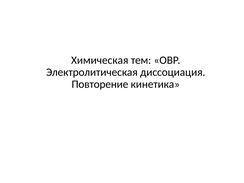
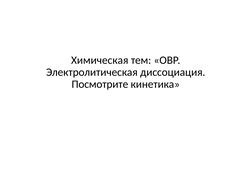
Повторение: Повторение -> Посмотрите
